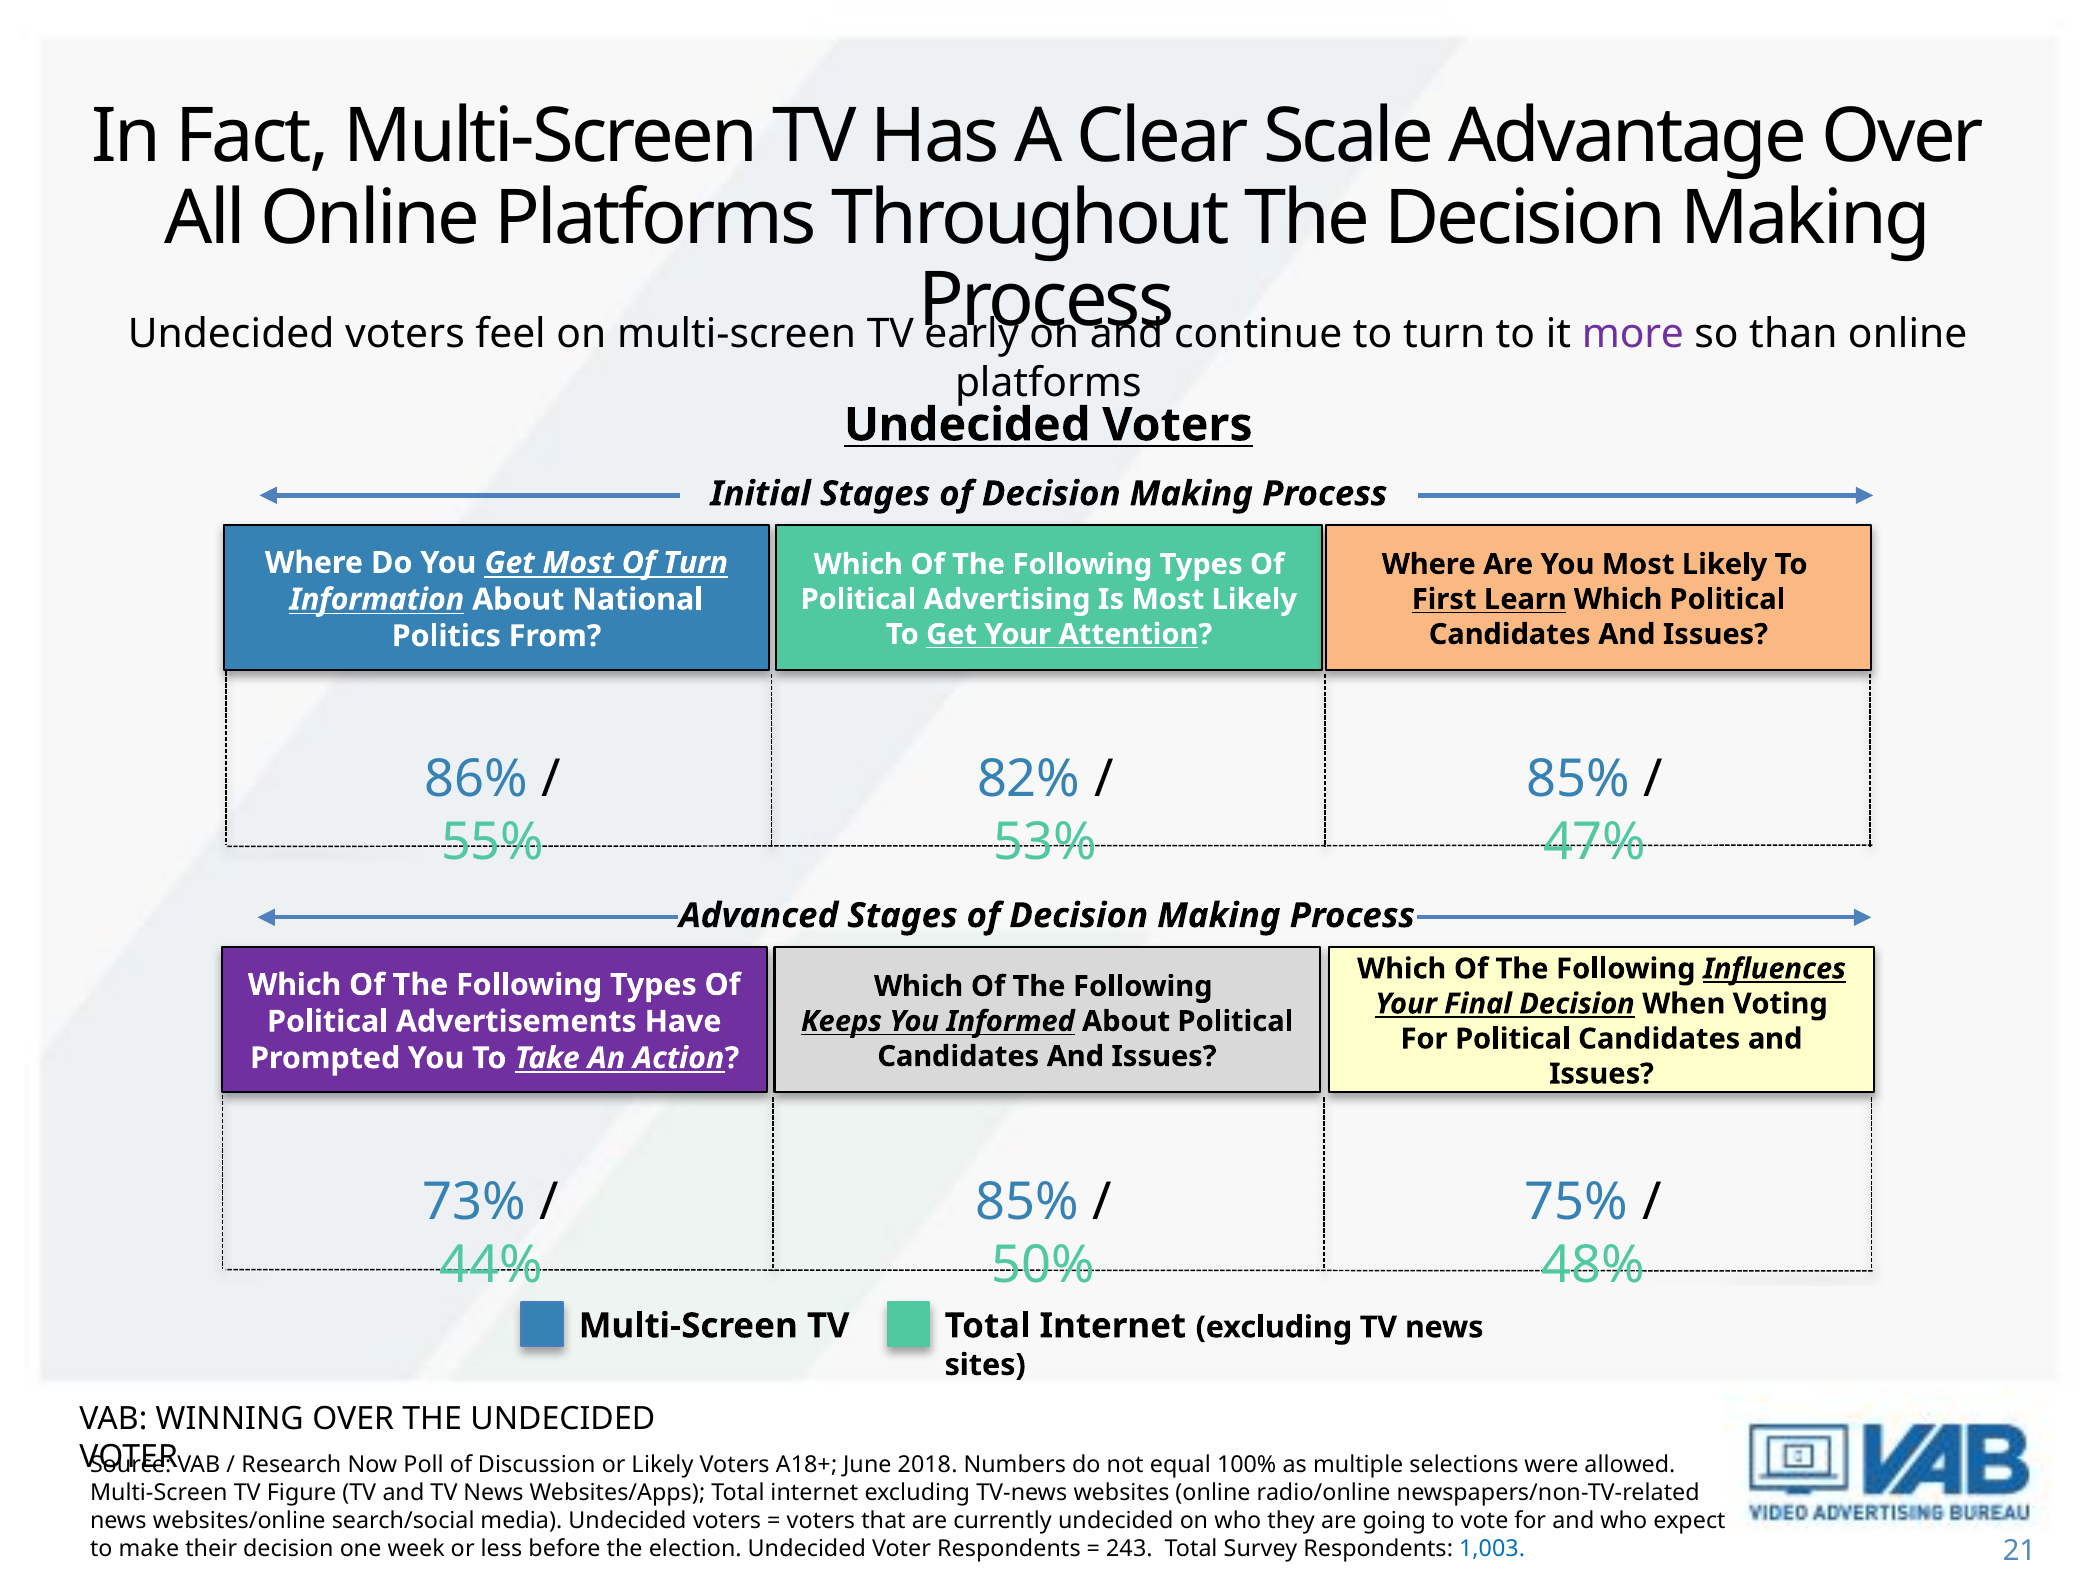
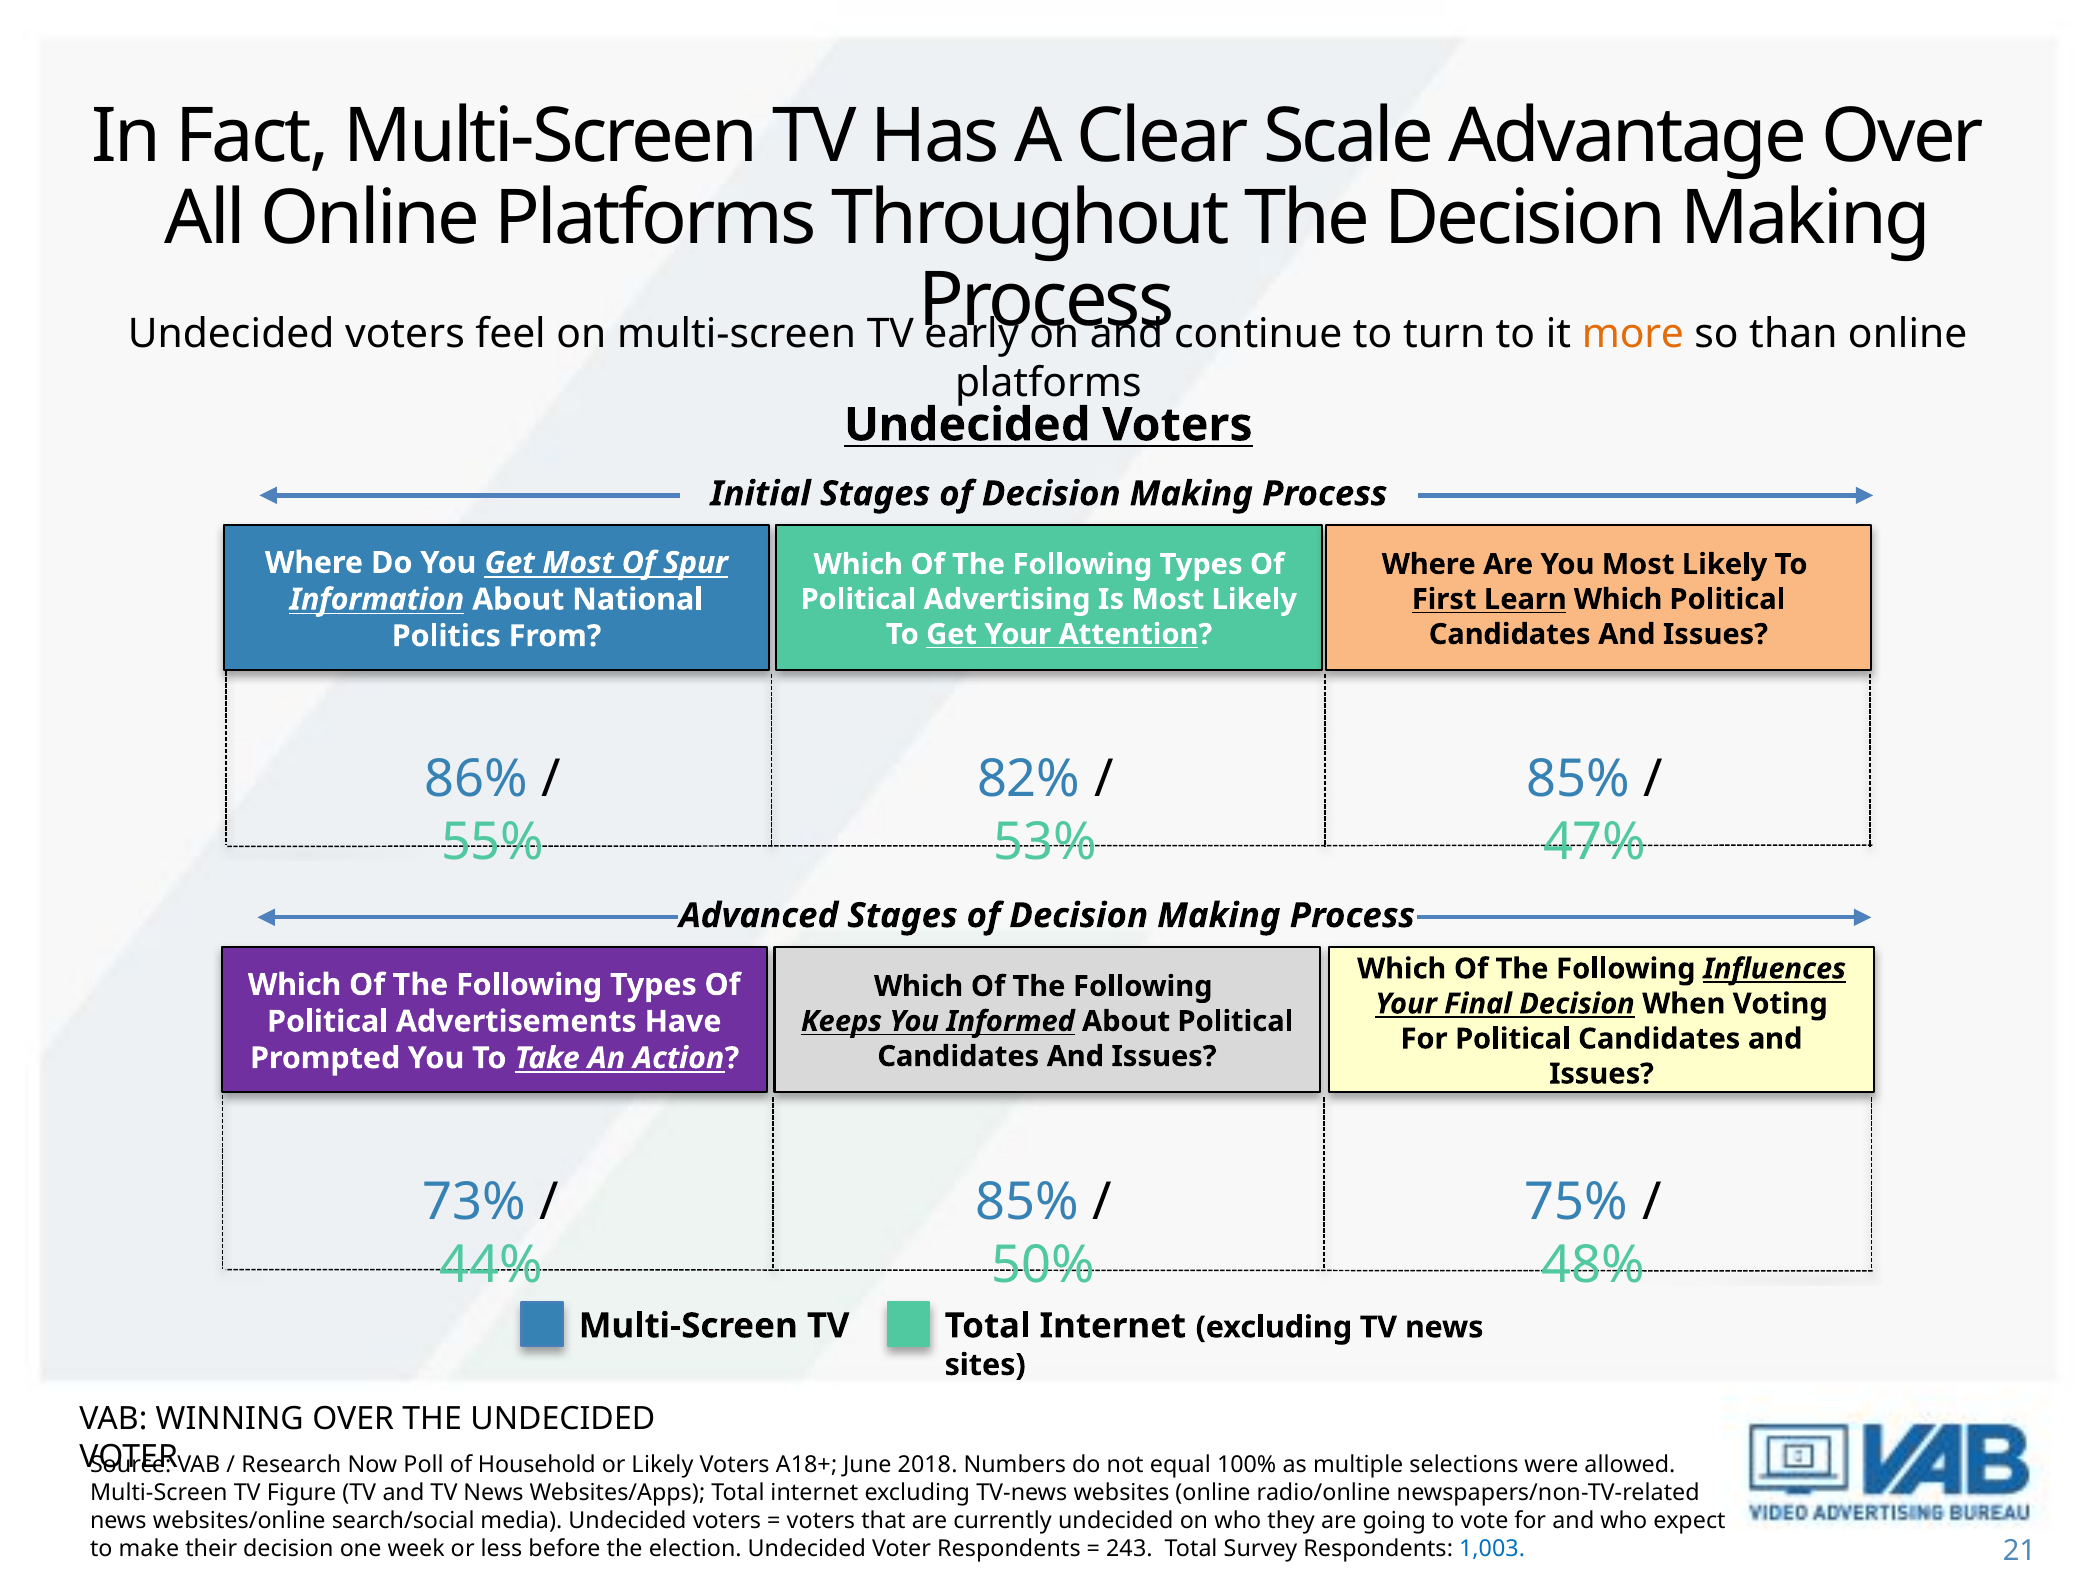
more colour: purple -> orange
Of Turn: Turn -> Spur
Discussion: Discussion -> Household
